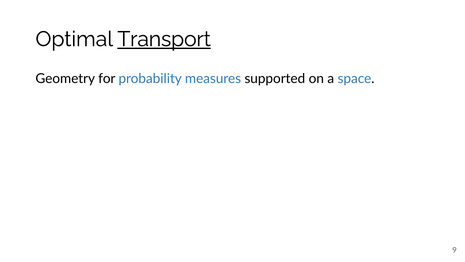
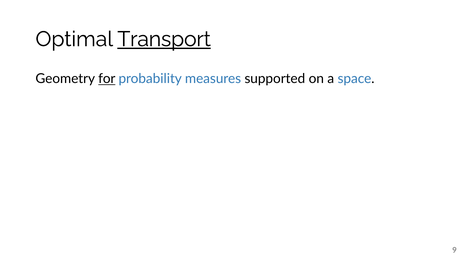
for underline: none -> present
